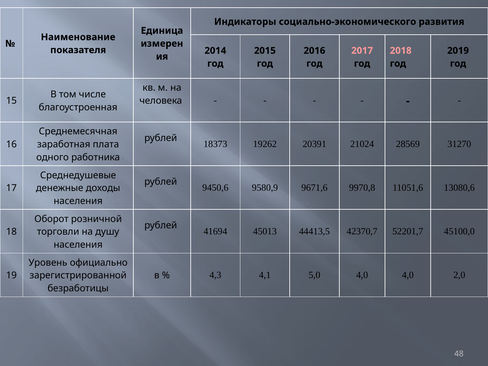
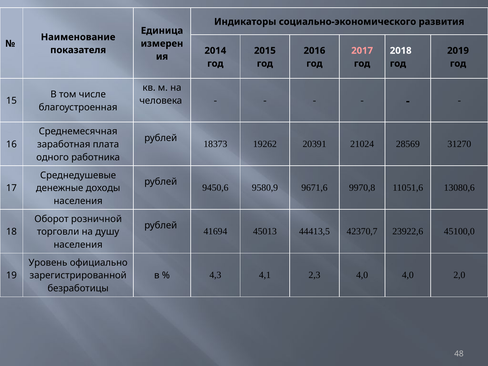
2018 colour: pink -> white
52201,7: 52201,7 -> 23922,6
5,0: 5,0 -> 2,3
